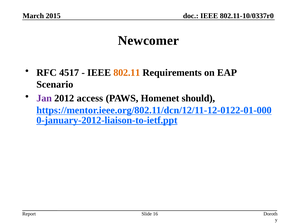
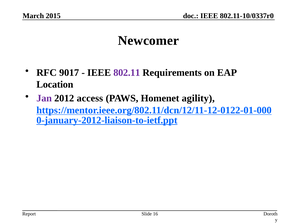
4517: 4517 -> 9017
802.11 colour: orange -> purple
Scenario: Scenario -> Location
should: should -> agility
